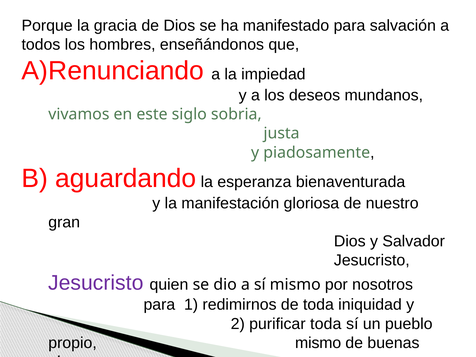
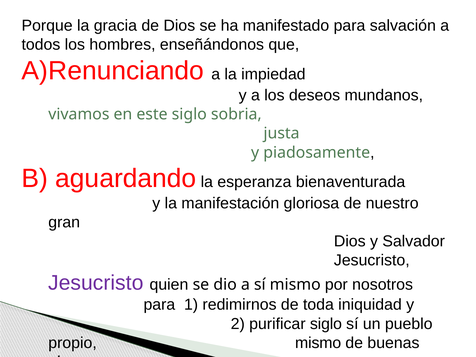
purificar toda: toda -> siglo
